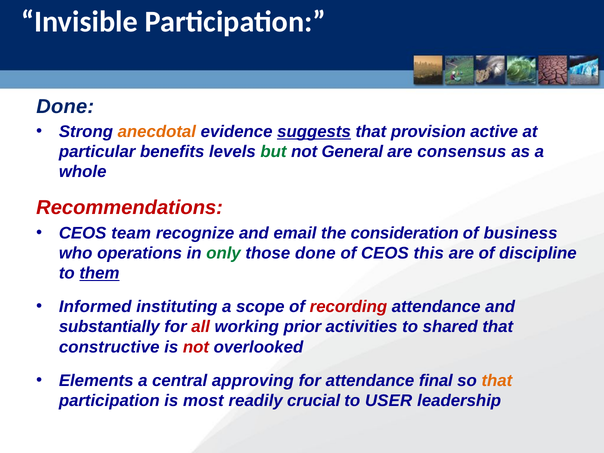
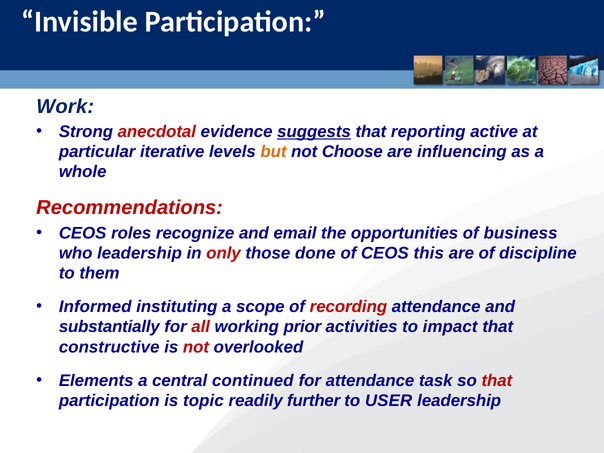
Done at (65, 106): Done -> Work
anecdotal colour: orange -> red
provision: provision -> reporting
benefits: benefits -> iterative
but colour: green -> orange
General: General -> Choose
consensus: consensus -> influencing
team: team -> roles
consideration: consideration -> opportunities
who operations: operations -> leadership
only colour: green -> red
them underline: present -> none
shared: shared -> impact
approving: approving -> continued
final: final -> task
that at (497, 381) colour: orange -> red
most: most -> topic
crucial: crucial -> further
